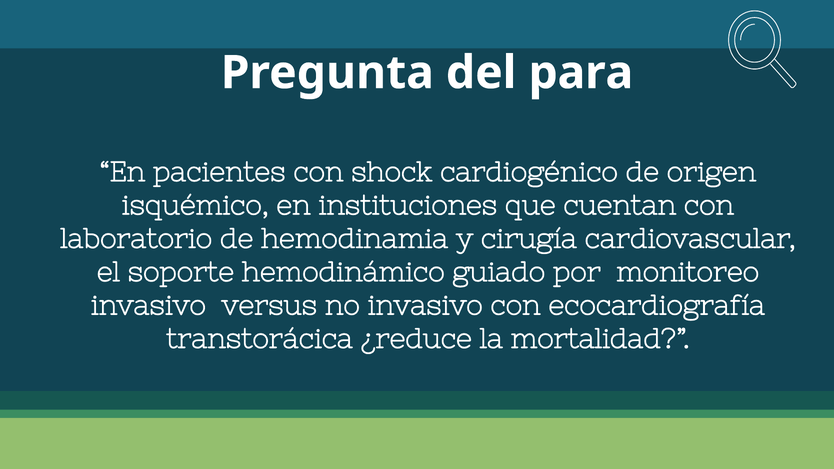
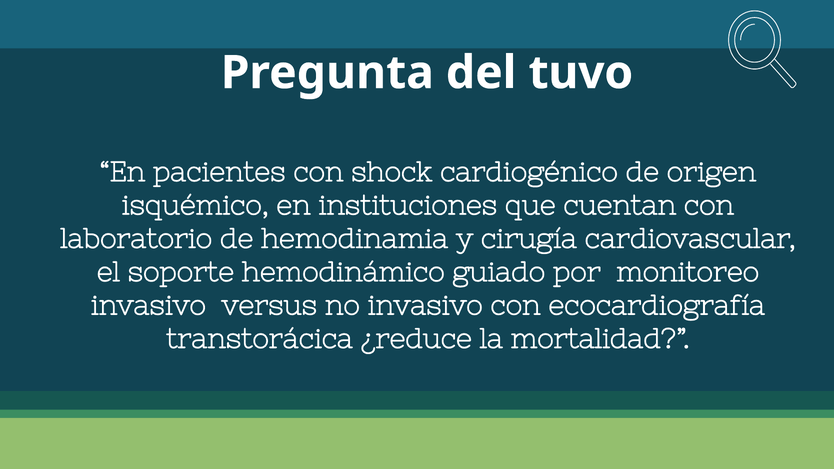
para: para -> tuvo
